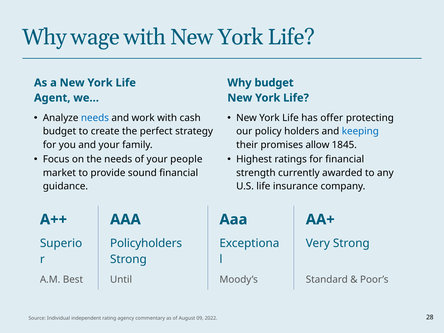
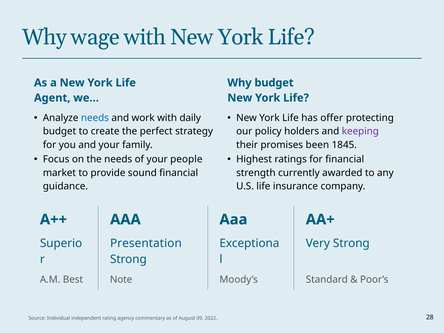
cash: cash -> daily
keeping colour: blue -> purple
allow: allow -> been
Policyholders: Policyholders -> Presentation
Until: Until -> Note
